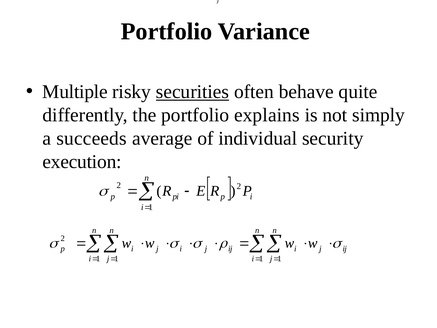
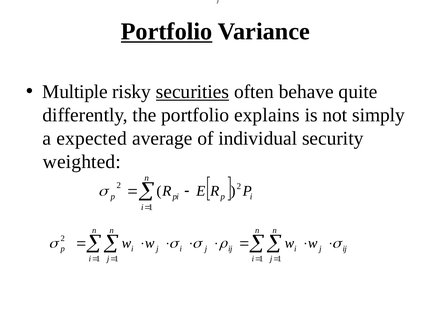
Portfolio at (167, 32) underline: none -> present
succeeds: succeeds -> expected
execution: execution -> weighted
